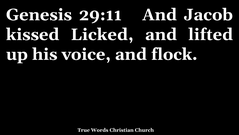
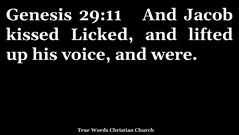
flock: flock -> were
